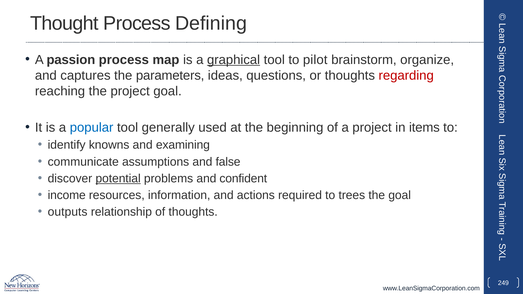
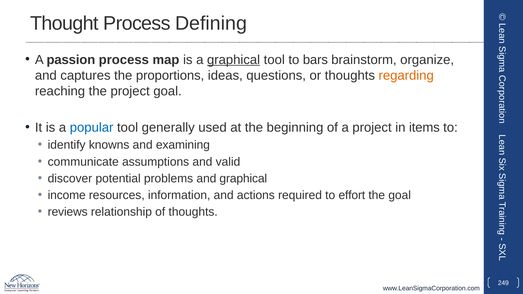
pilot: pilot -> bars
parameters: parameters -> proportions
regarding colour: red -> orange
false: false -> valid
potential underline: present -> none
and confident: confident -> graphical
trees: trees -> effort
outputs: outputs -> reviews
